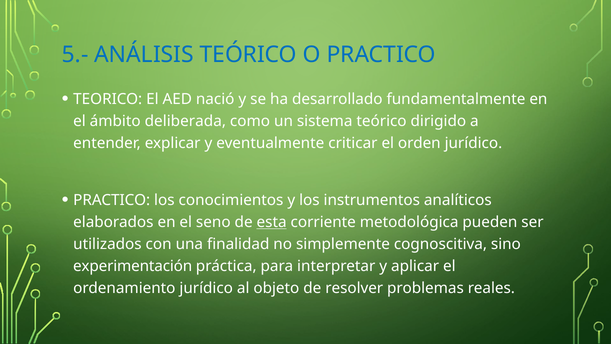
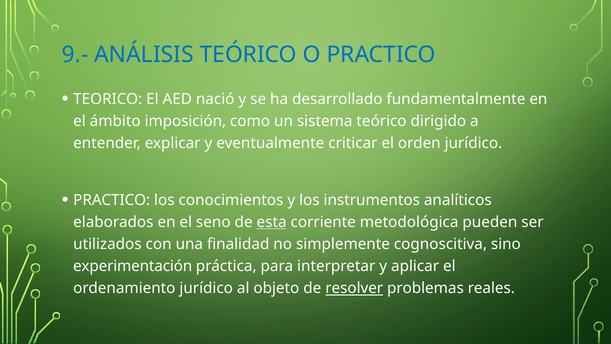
5.-: 5.- -> 9.-
deliberada: deliberada -> imposición
resolver underline: none -> present
